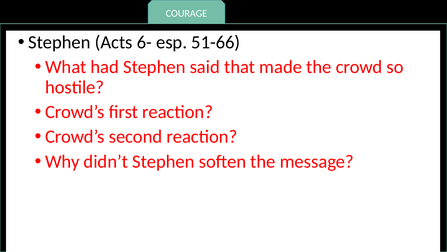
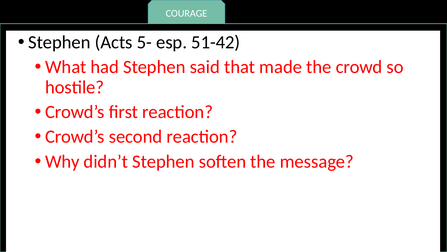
6-: 6- -> 5-
51-66: 51-66 -> 51-42
